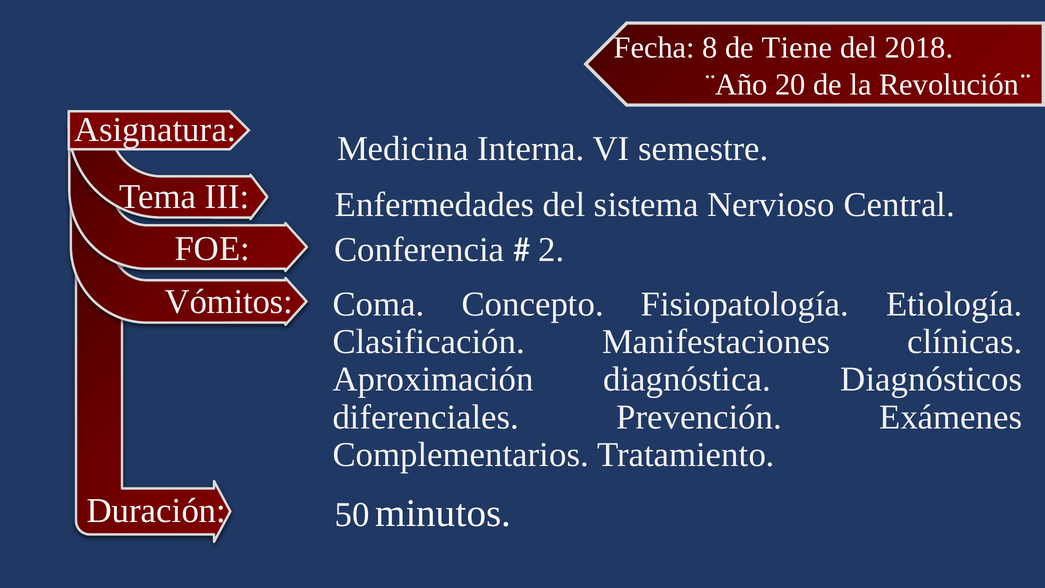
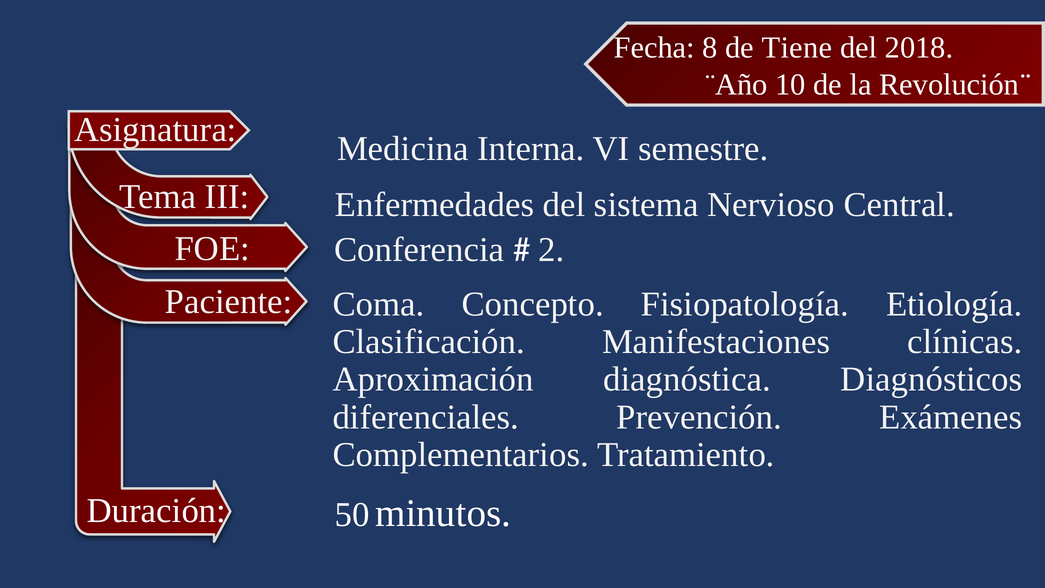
20: 20 -> 10
Vómitos: Vómitos -> Paciente
